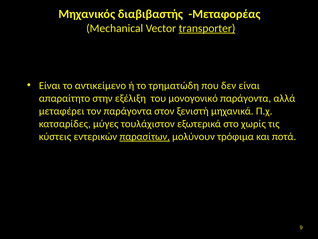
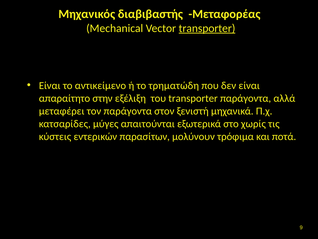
του μονογονικό: μονογονικό -> transporter
τουλάχιστον: τουλάχιστον -> απαιτούνται
παρασίτων underline: present -> none
